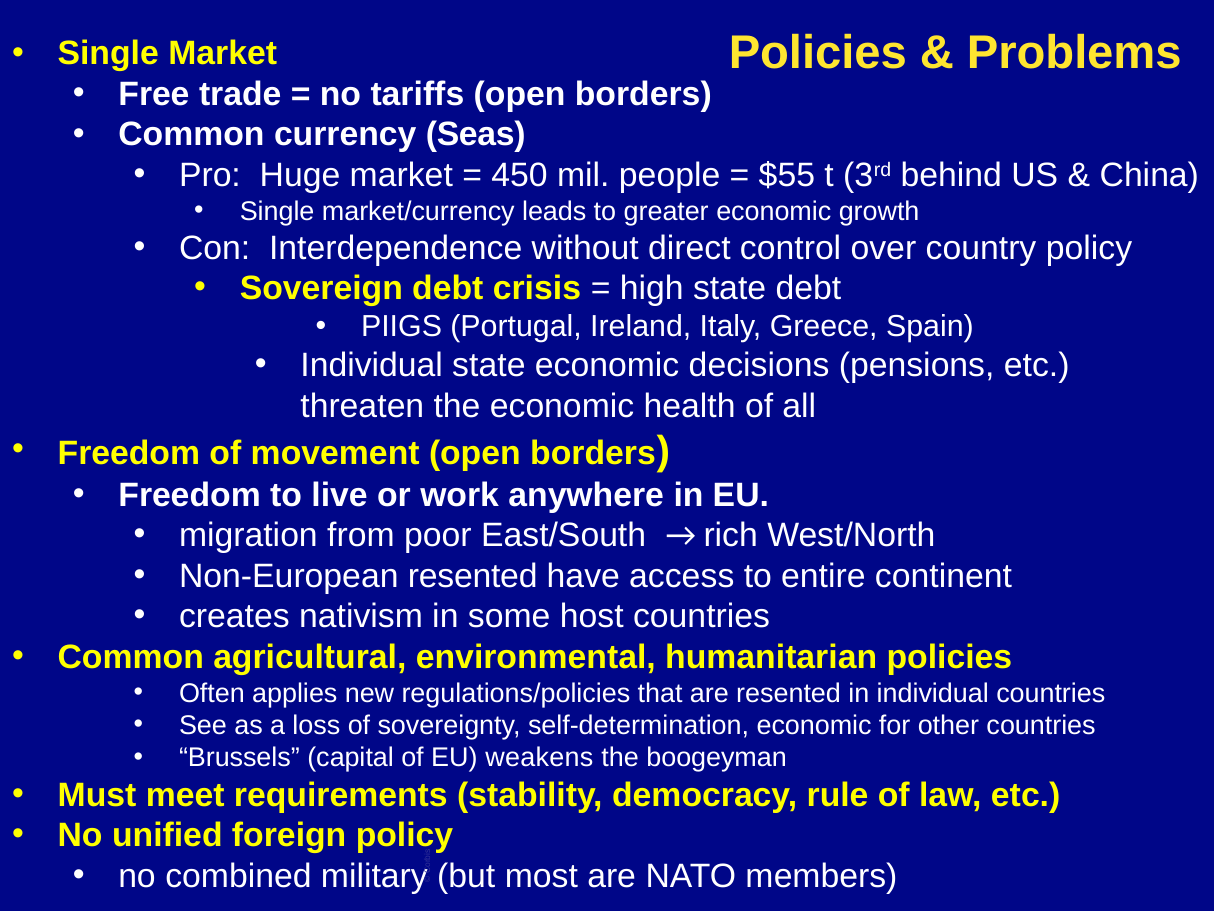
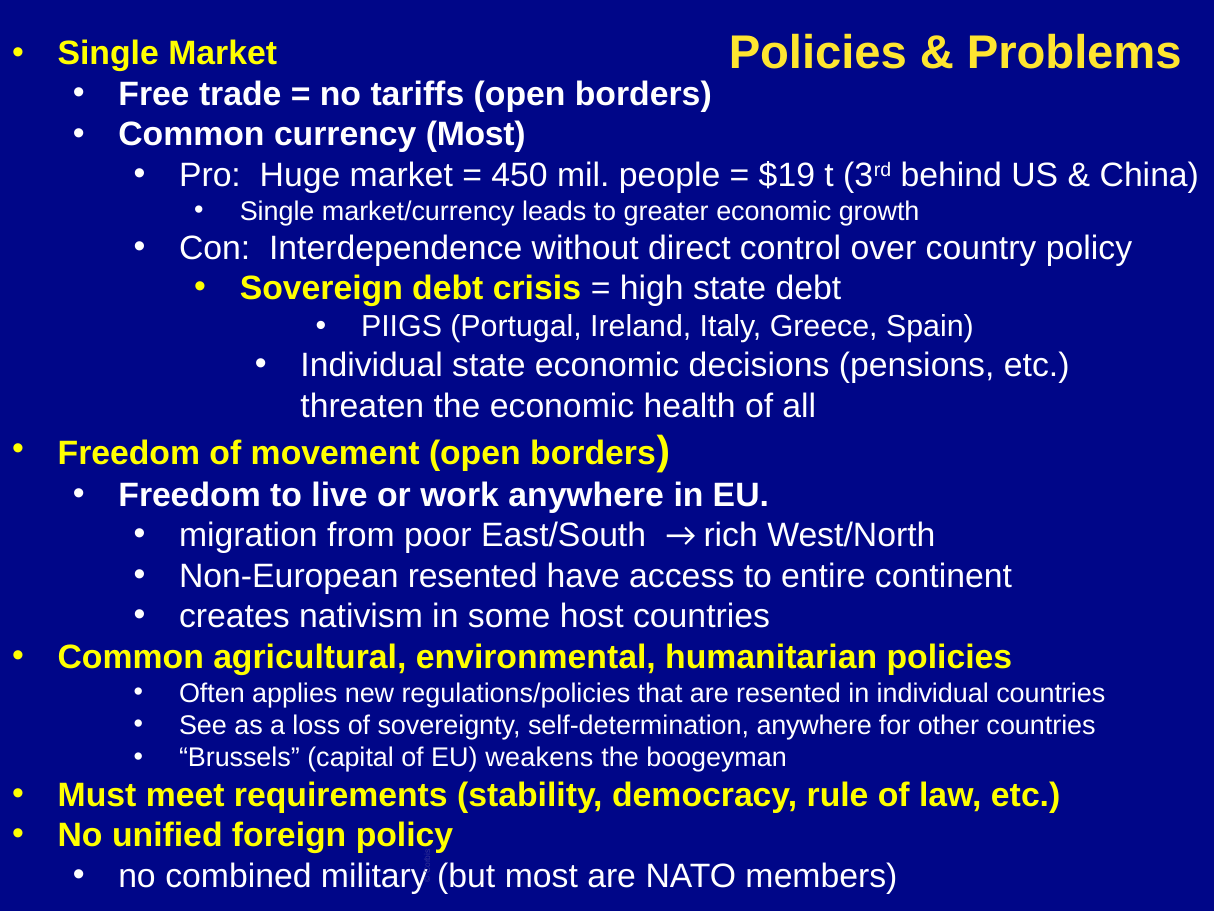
currency Seas: Seas -> Most
$55: $55 -> $19
self-determination economic: economic -> anywhere
